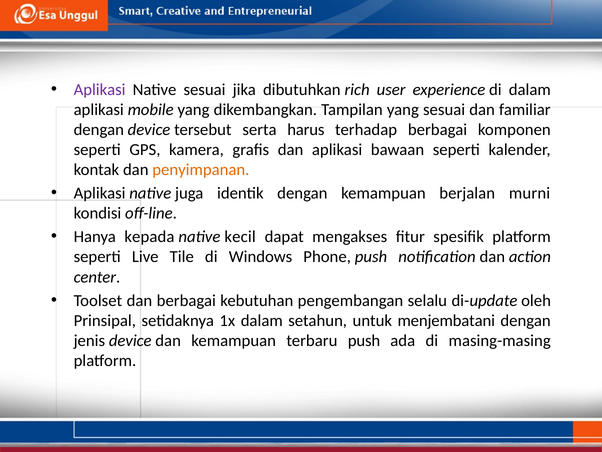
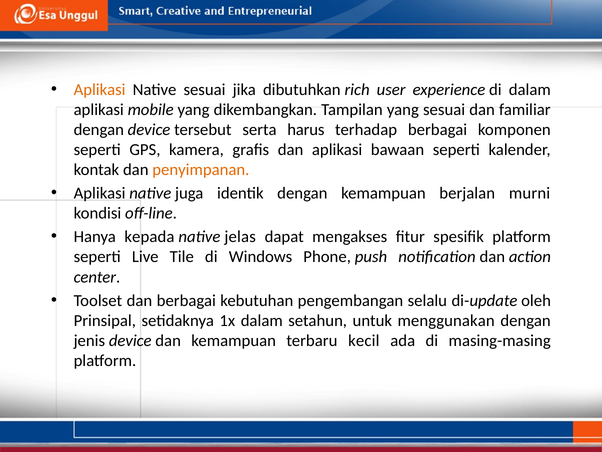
Aplikasi at (100, 89) colour: purple -> orange
kecil: kecil -> jelas
menjembatani: menjembatani -> menggunakan
terbaru push: push -> kecil
